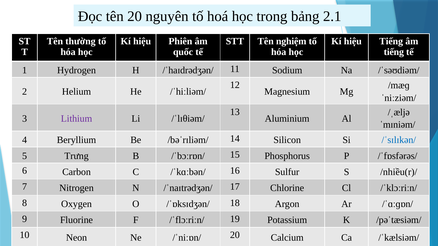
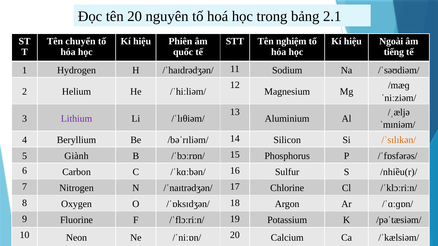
thường: thường -> chuyển
hiệu Tiếng: Tiếng -> Ngoài
/ˈsɪlɪkən/ colour: blue -> orange
Trưng: Trưng -> Giành
